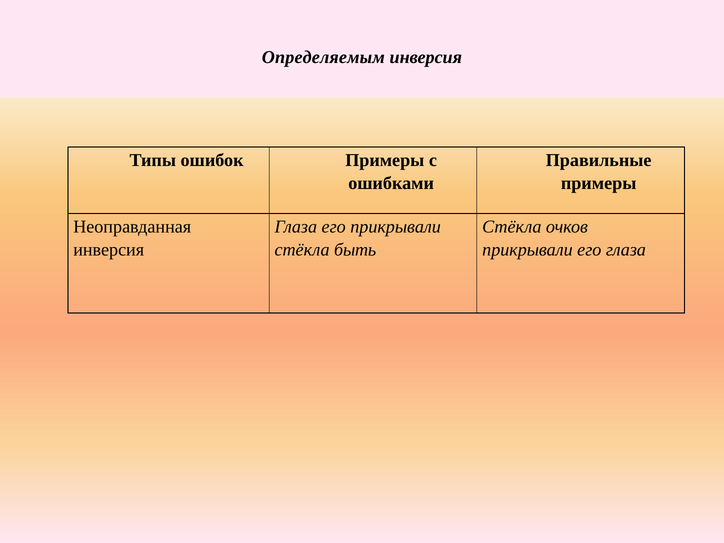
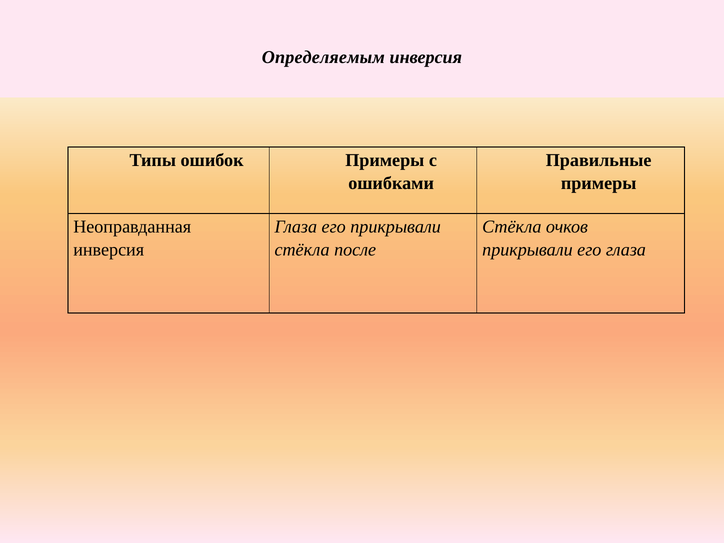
быть: быть -> после
